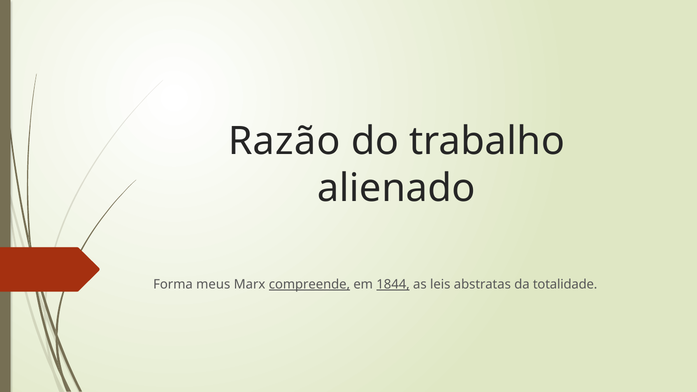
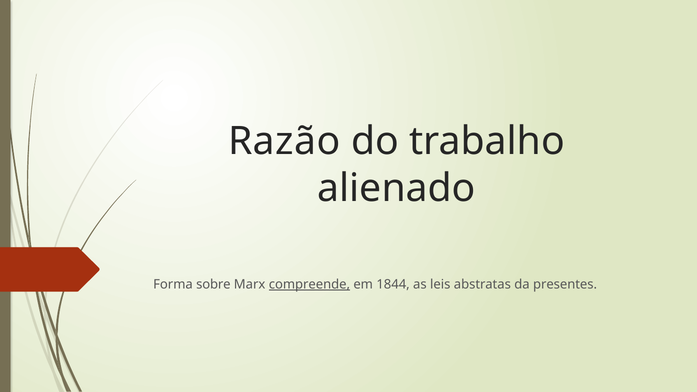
meus: meus -> sobre
1844 underline: present -> none
totalidade: totalidade -> presentes
